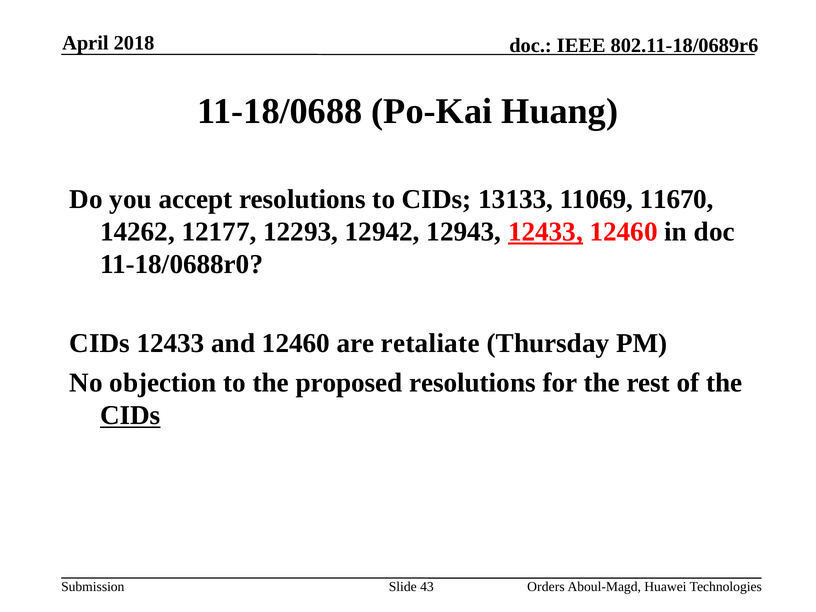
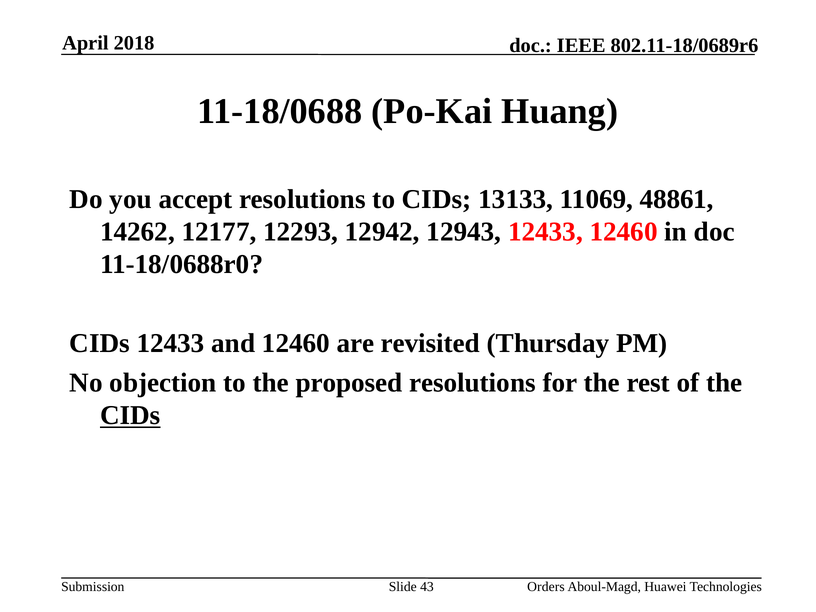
11670: 11670 -> 48861
12433 at (545, 232) underline: present -> none
retaliate: retaliate -> revisited
